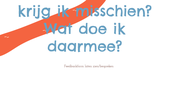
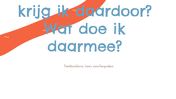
misschien: misschien -> daardoor
